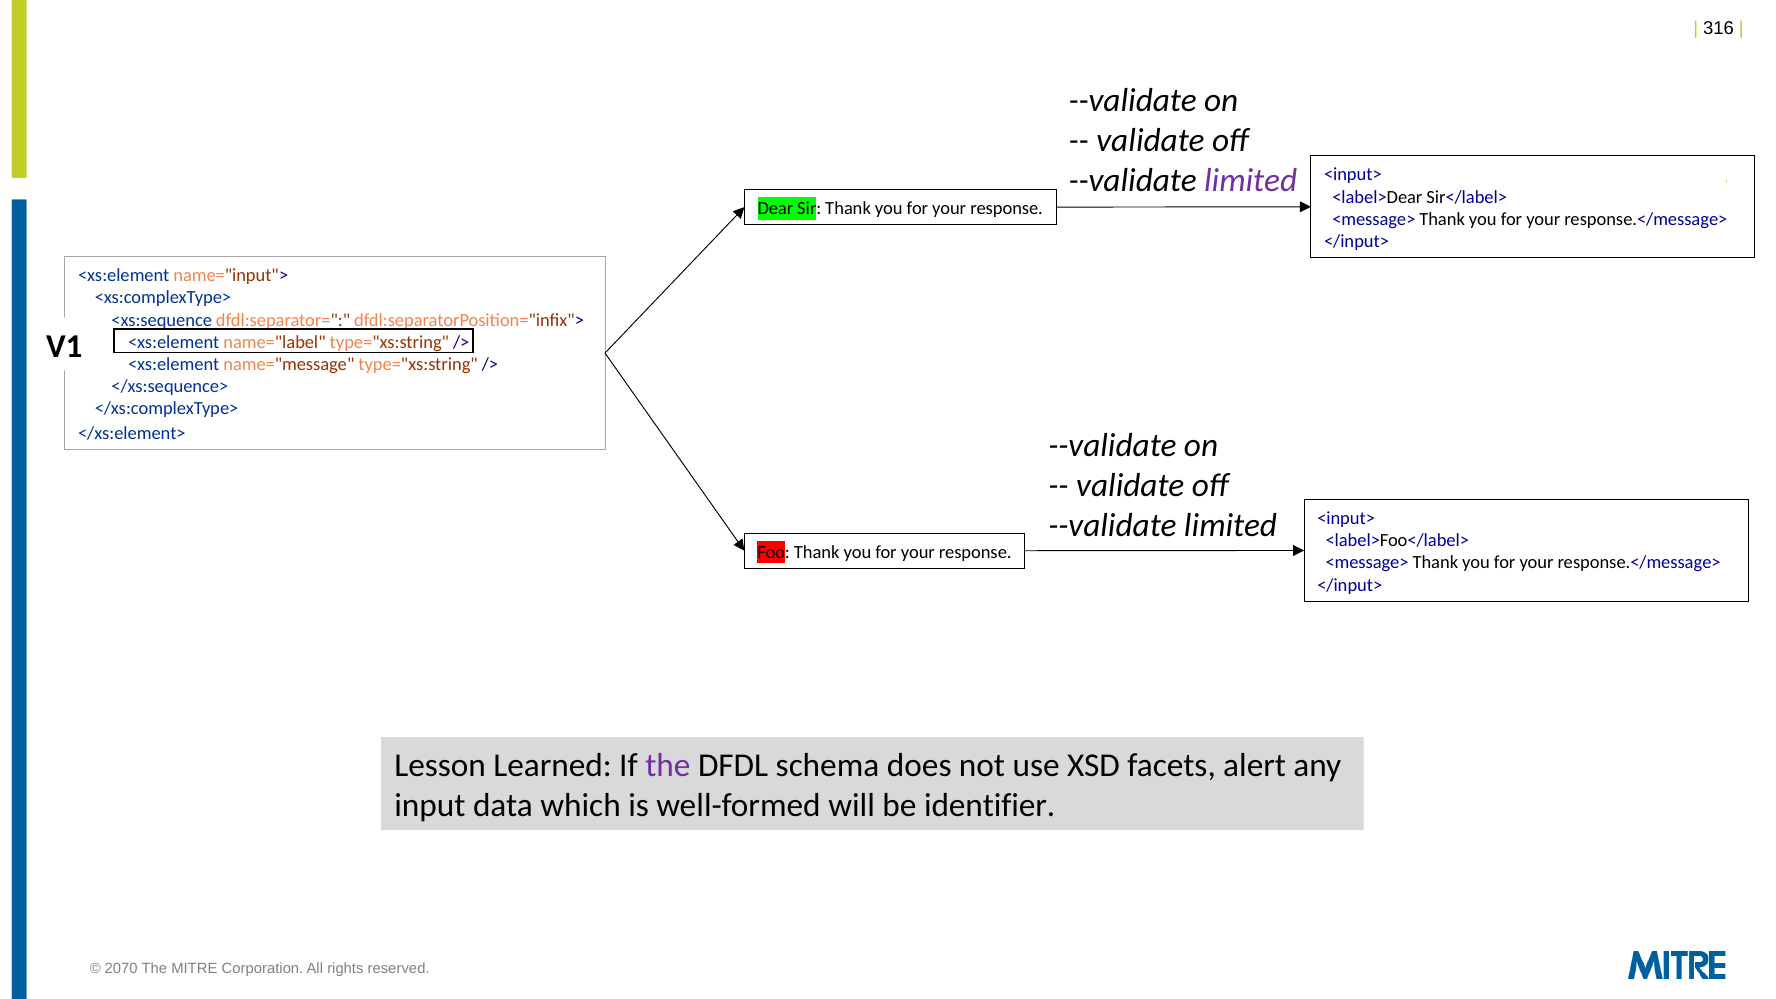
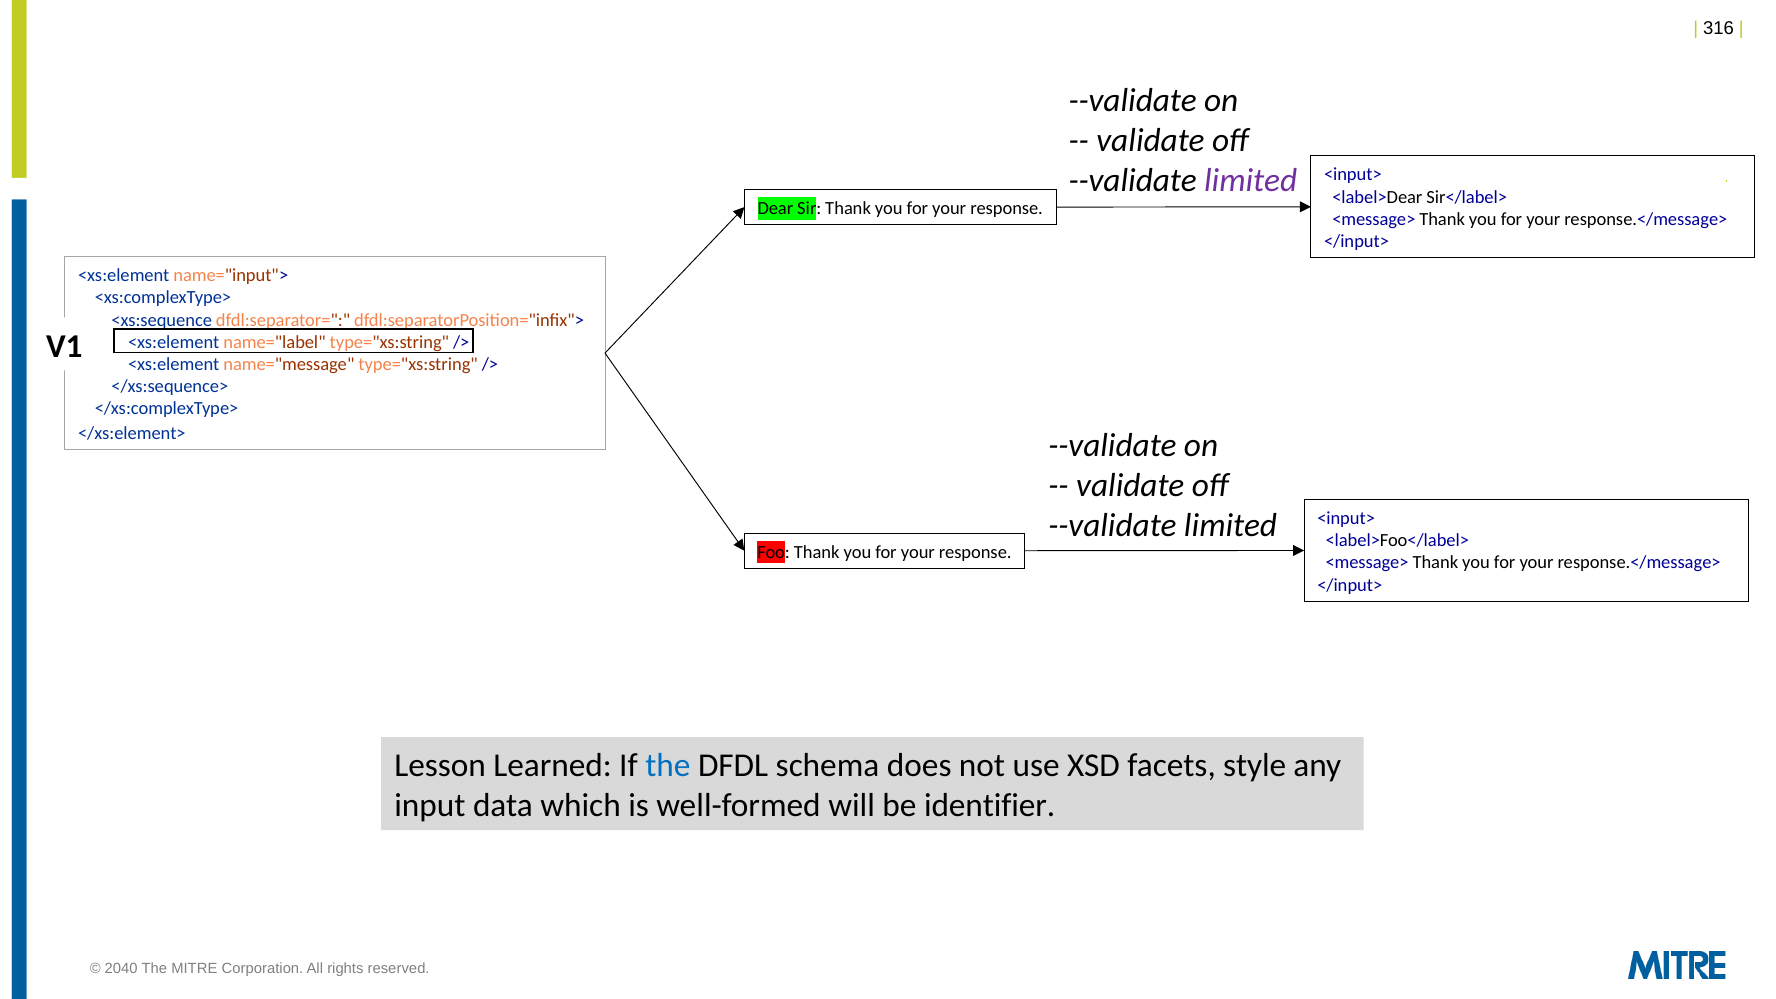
the at (668, 766) colour: purple -> blue
alert: alert -> style
2070: 2070 -> 2040
